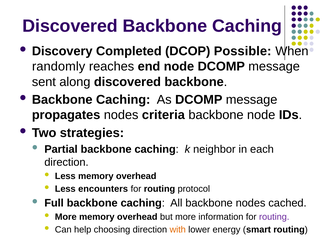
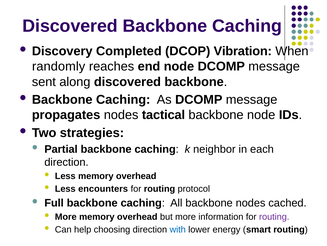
Possible: Possible -> Vibration
criteria: criteria -> tactical
with colour: orange -> blue
